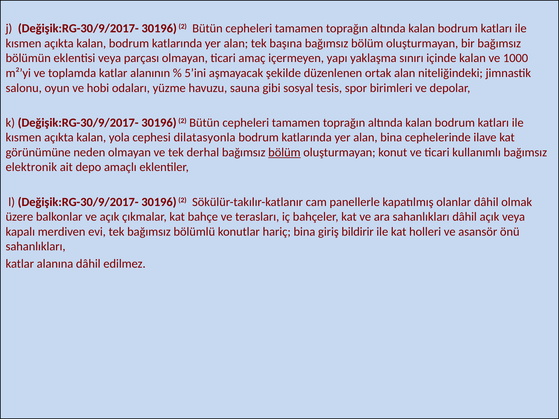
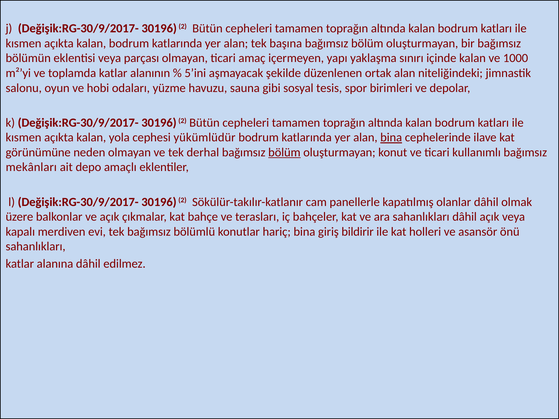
dilatasyonla: dilatasyonla -> yükümlüdür
bina at (391, 138) underline: none -> present
elektronik: elektronik -> mekânları
